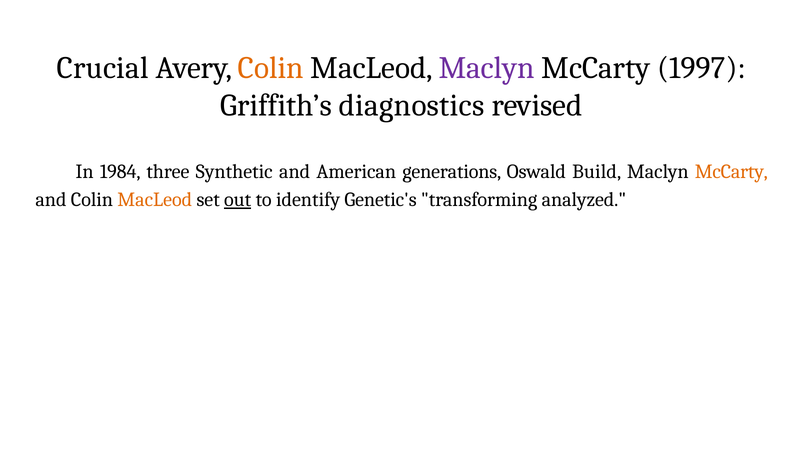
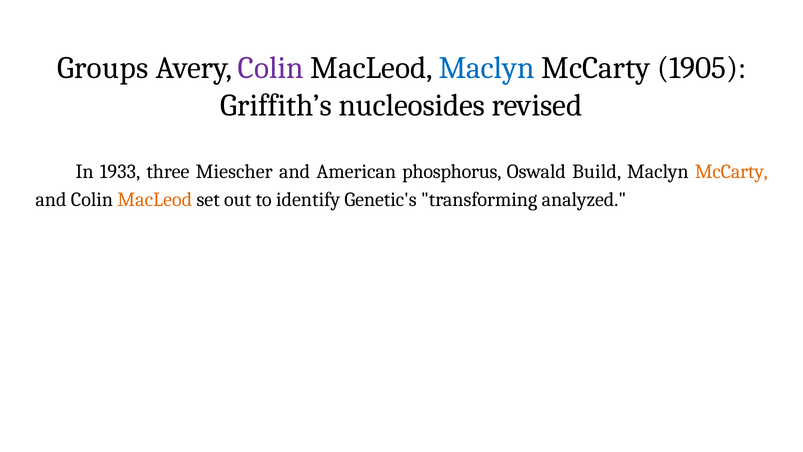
Crucial: Crucial -> Groups
Colin at (271, 68) colour: orange -> purple
Maclyn at (487, 68) colour: purple -> blue
1997: 1997 -> 1905
diagnostics: diagnostics -> nucleosides
1984: 1984 -> 1933
Synthetic: Synthetic -> Miescher
generations: generations -> phosphorus
out underline: present -> none
